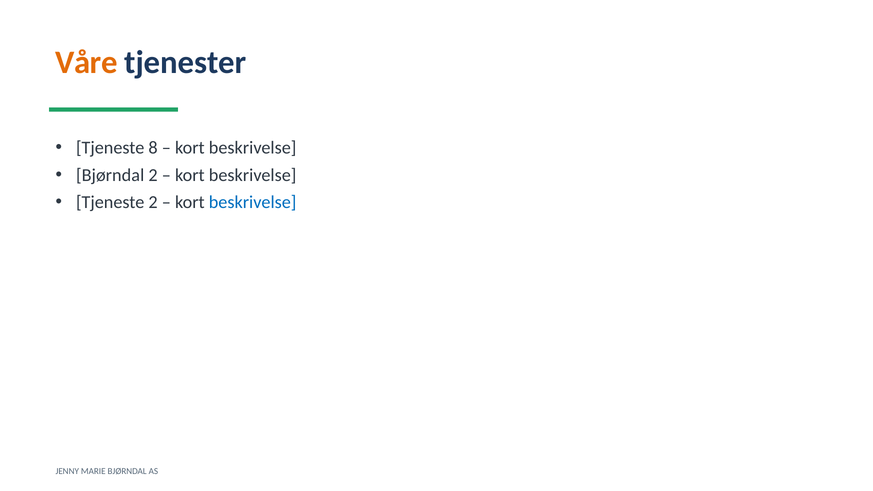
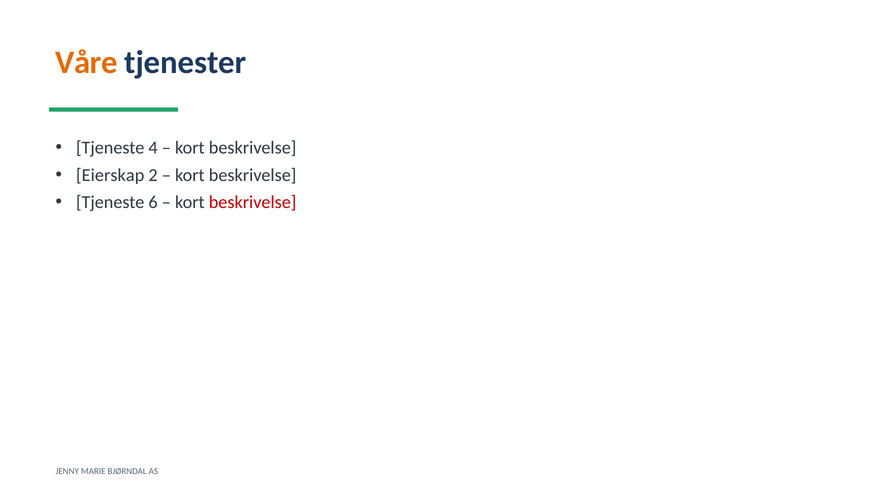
8: 8 -> 4
Bjørndal at (110, 175): Bjørndal -> Eierskap
Tjeneste 2: 2 -> 6
beskrivelse at (253, 202) colour: blue -> red
